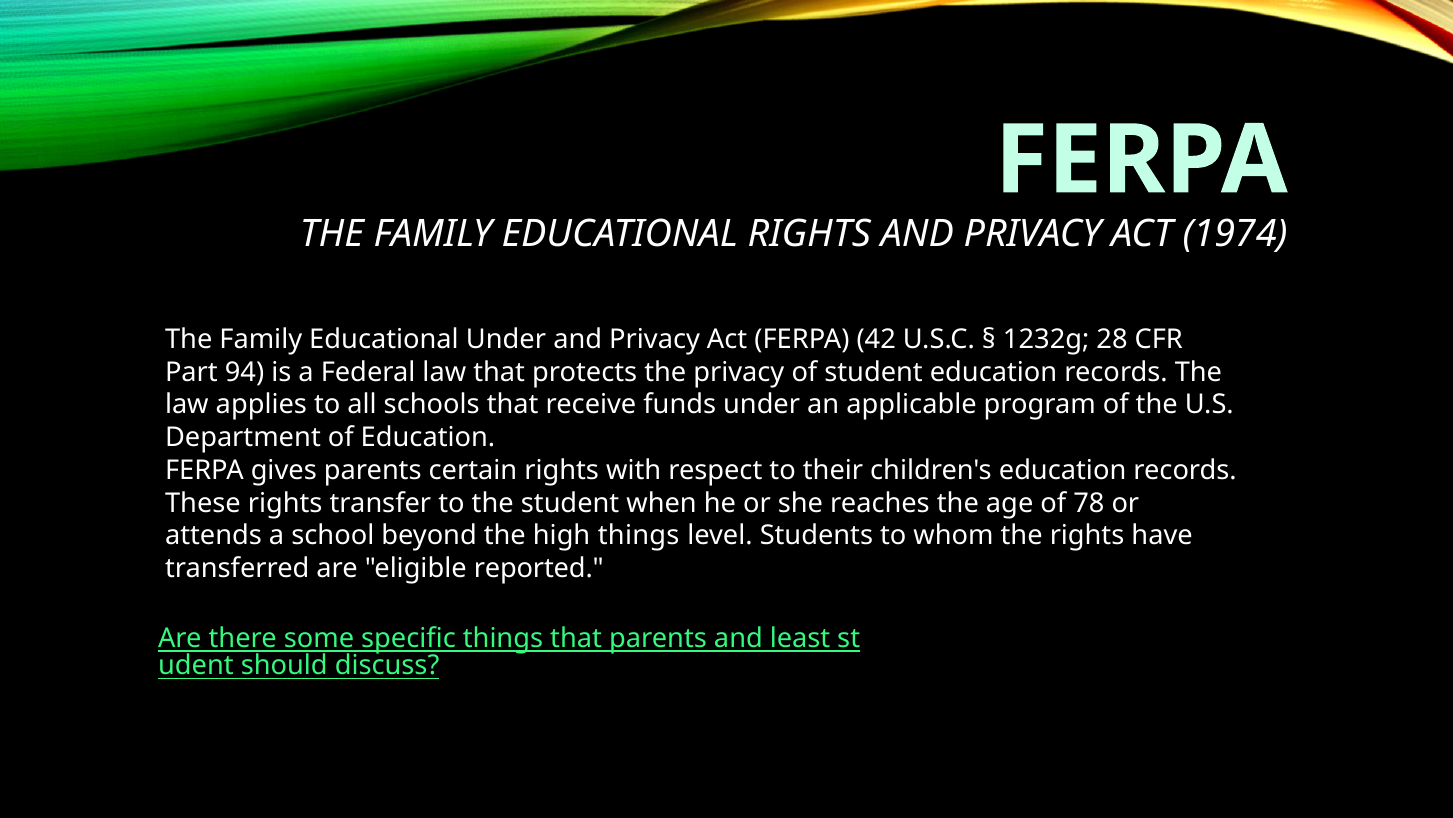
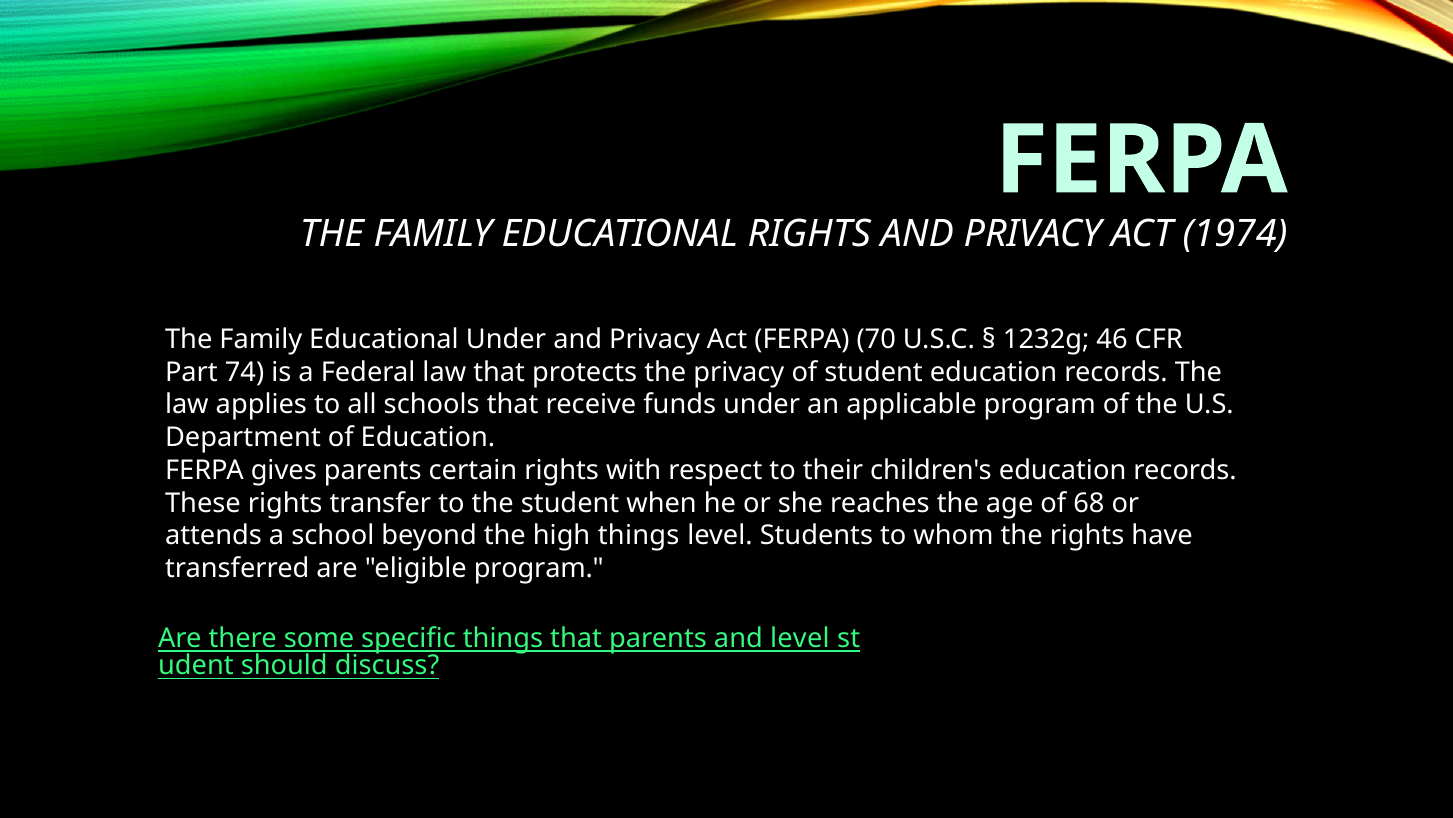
42: 42 -> 70
28: 28 -> 46
94: 94 -> 74
78: 78 -> 68
eligible reported: reported -> program
and least: least -> level
